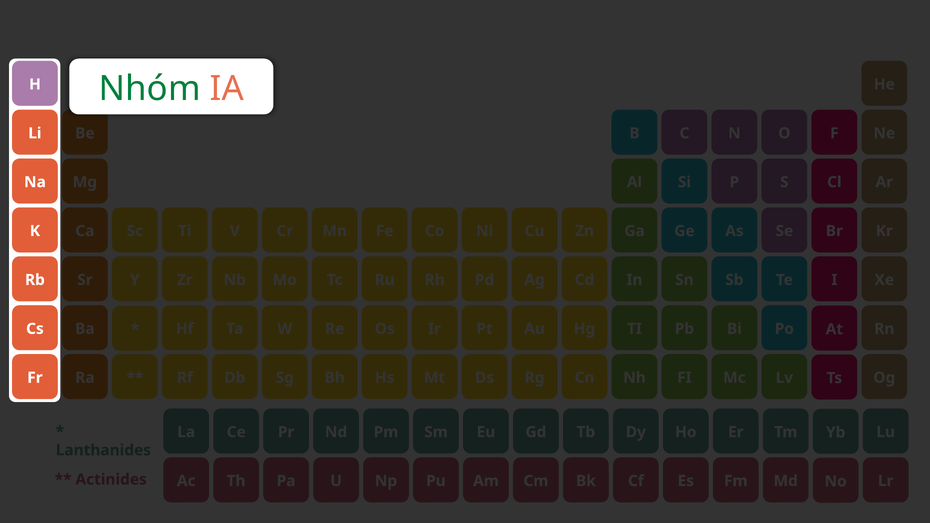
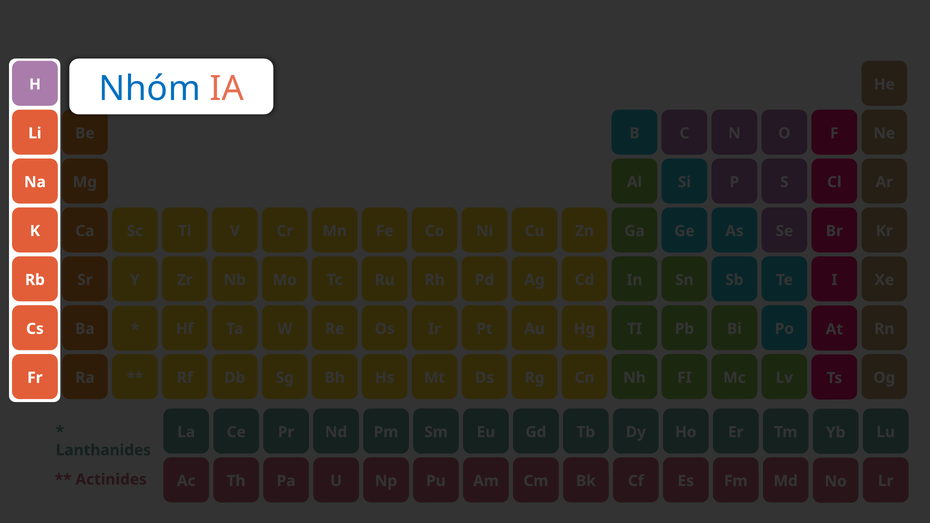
Nhóm colour: green -> blue
